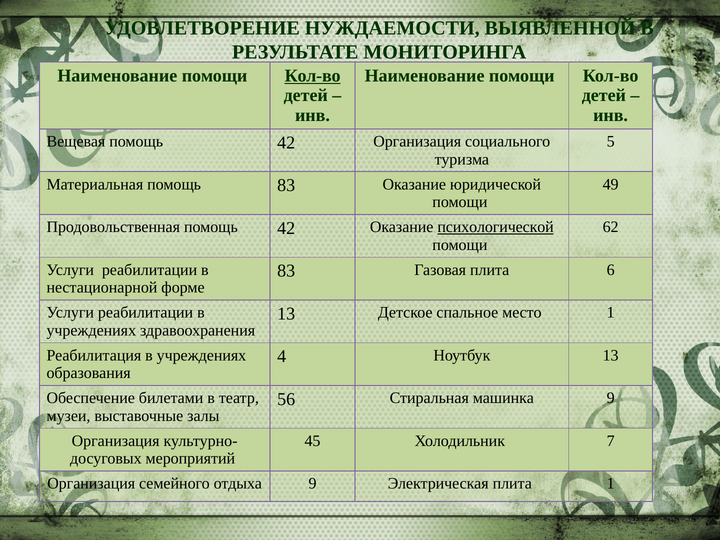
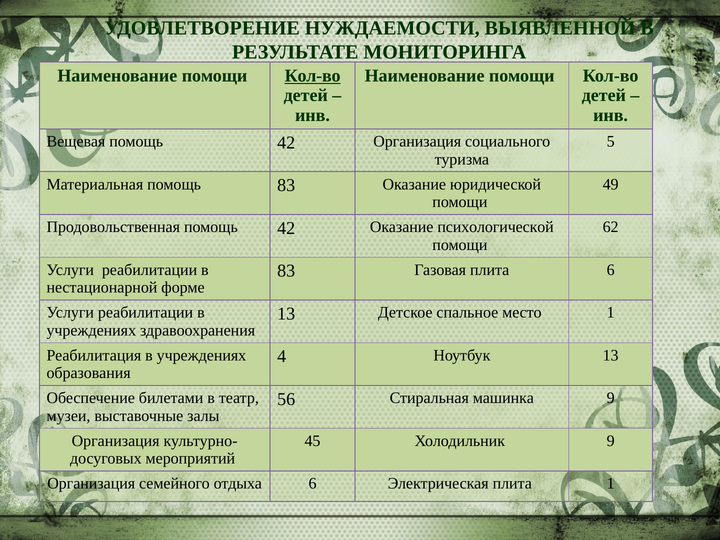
психологической underline: present -> none
Холодильник 7: 7 -> 9
отдыха 9: 9 -> 6
